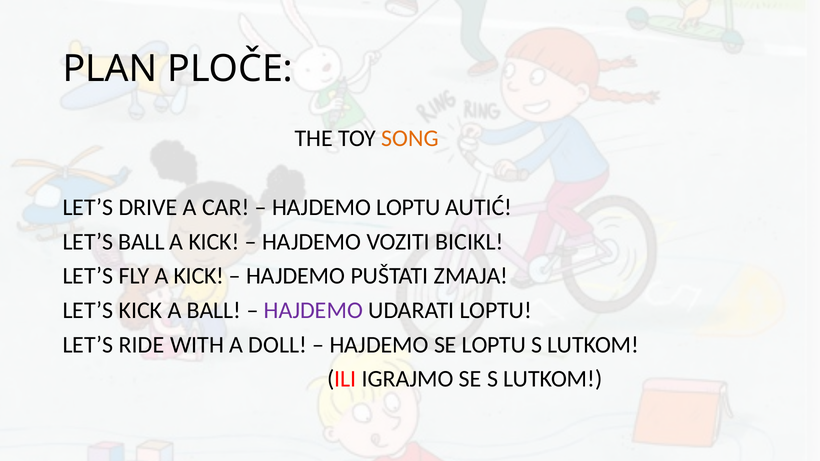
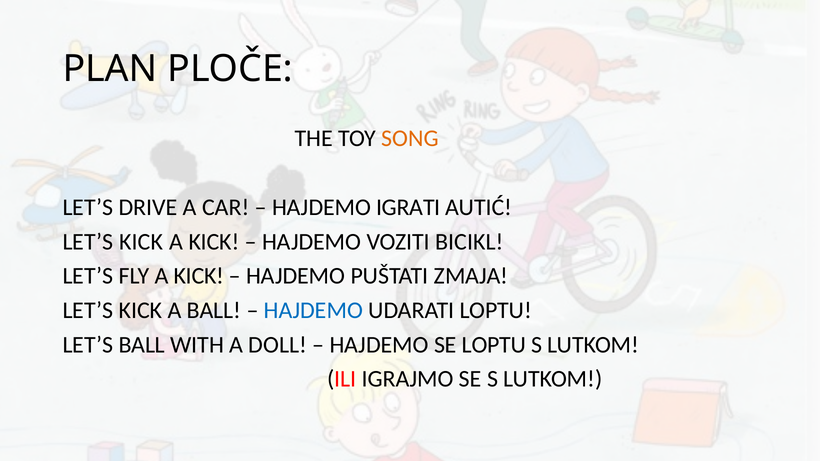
HAJDEMO LOPTU: LOPTU -> IGRATI
BALL at (141, 242): BALL -> KICK
HAJDEMO at (313, 311) colour: purple -> blue
LET’S RIDE: RIDE -> BALL
